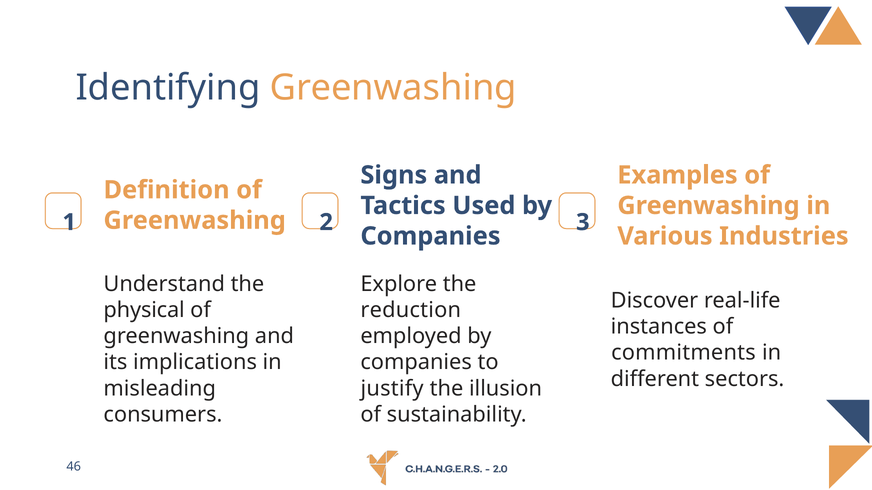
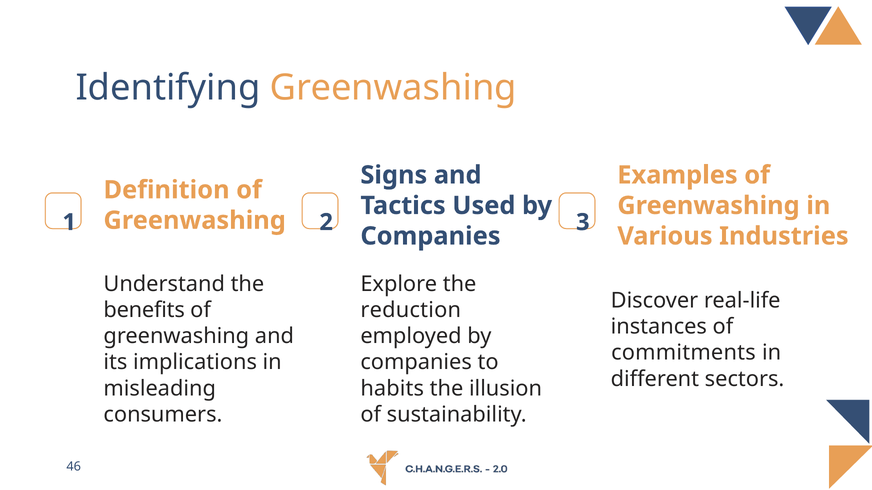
physical: physical -> benefits
justify: justify -> habits
